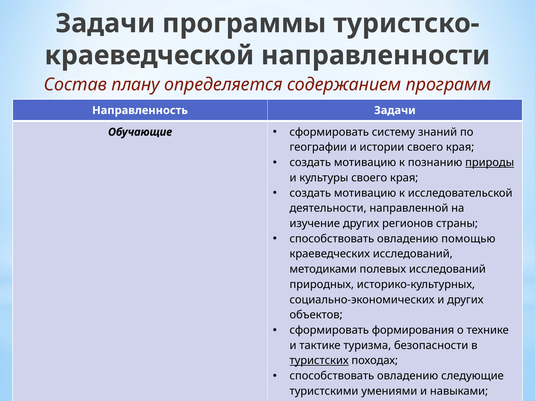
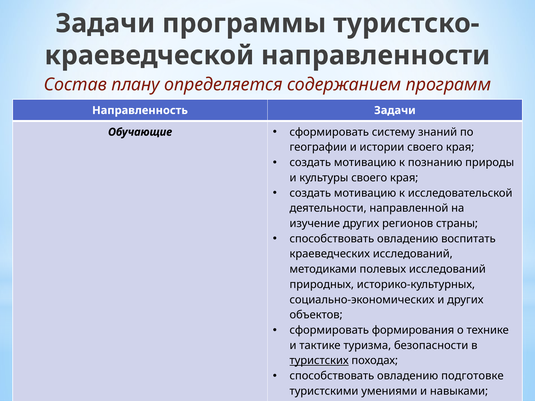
природы underline: present -> none
помощью: помощью -> воспитать
следующие: следующие -> подготовке
